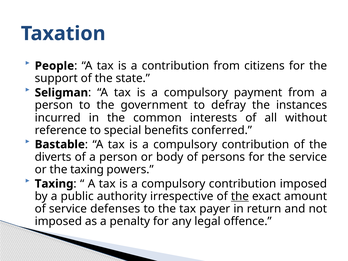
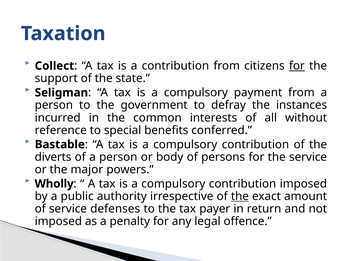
People: People -> Collect
for at (297, 66) underline: none -> present
the taxing: taxing -> major
Taxing at (54, 184): Taxing -> Wholly
